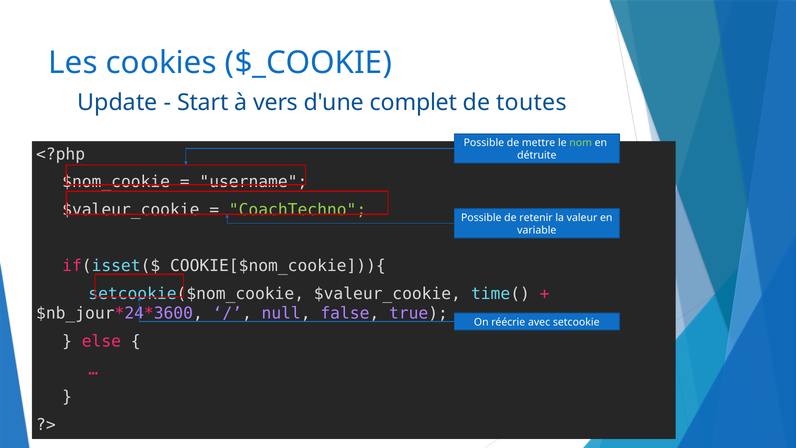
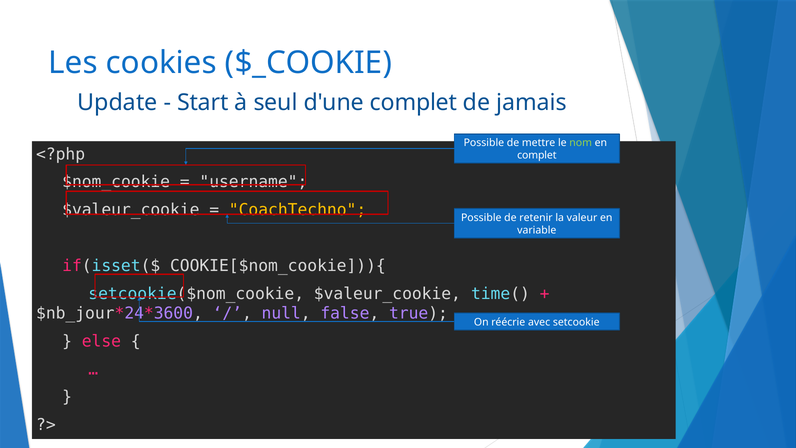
vers: vers -> seul
toutes: toutes -> jamais
détruite at (537, 155): détruite -> complet
CoachTechno colour: light green -> yellow
